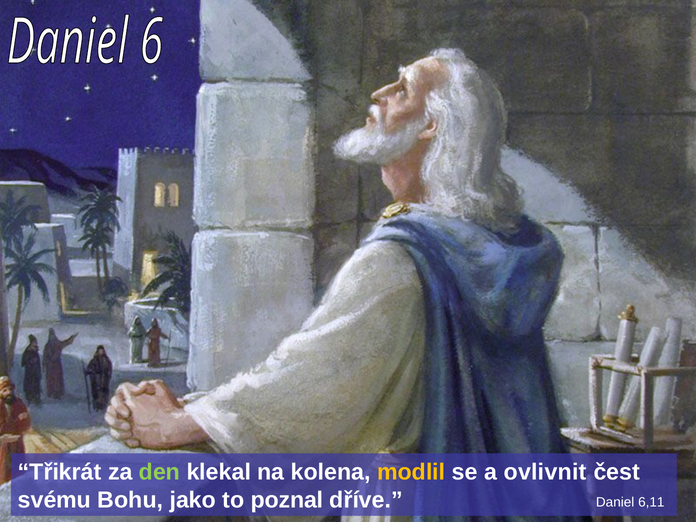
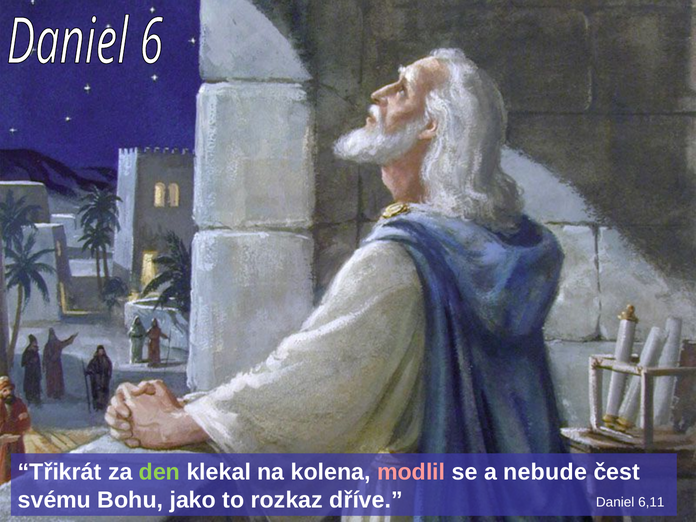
modlil colour: yellow -> pink
ovlivnit: ovlivnit -> nebude
poznal: poznal -> rozkaz
